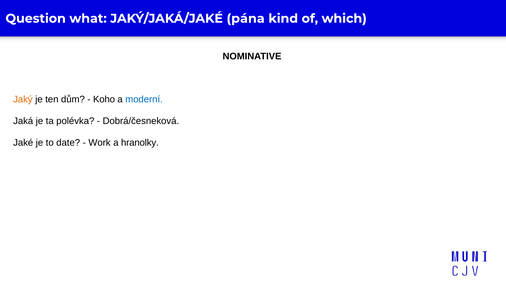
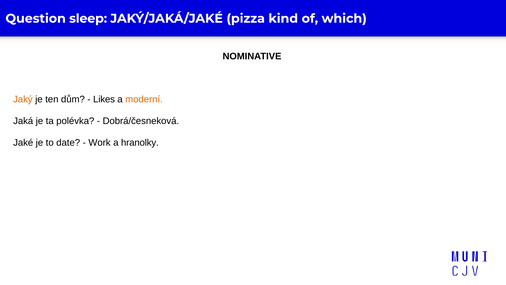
what: what -> sleep
pána: pána -> pizza
Koho: Koho -> Likes
moderní colour: blue -> orange
